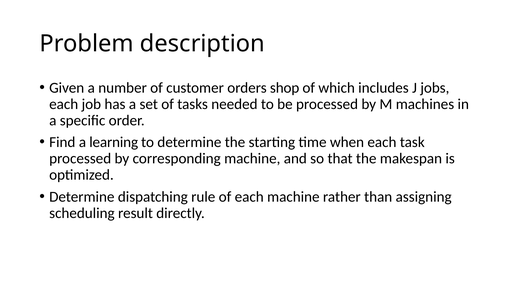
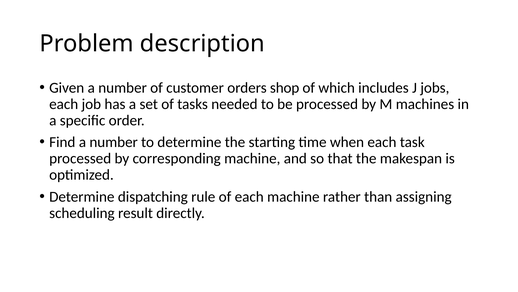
Find a learning: learning -> number
